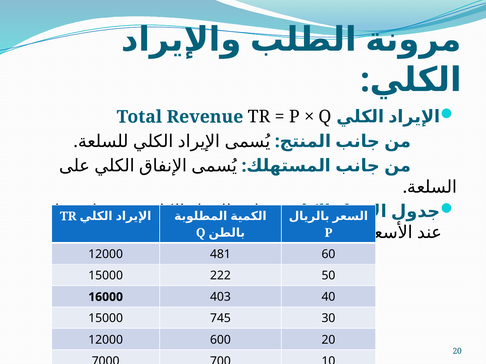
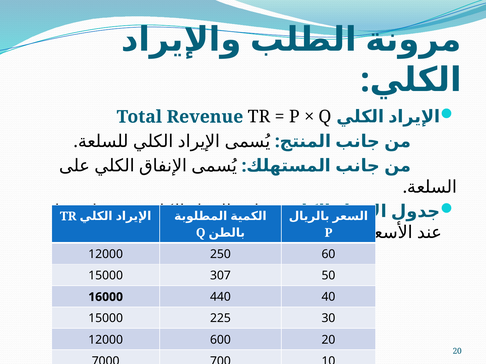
481: 481 -> 250
222: 222 -> 307
403: 403 -> 440
745: 745 -> 225
